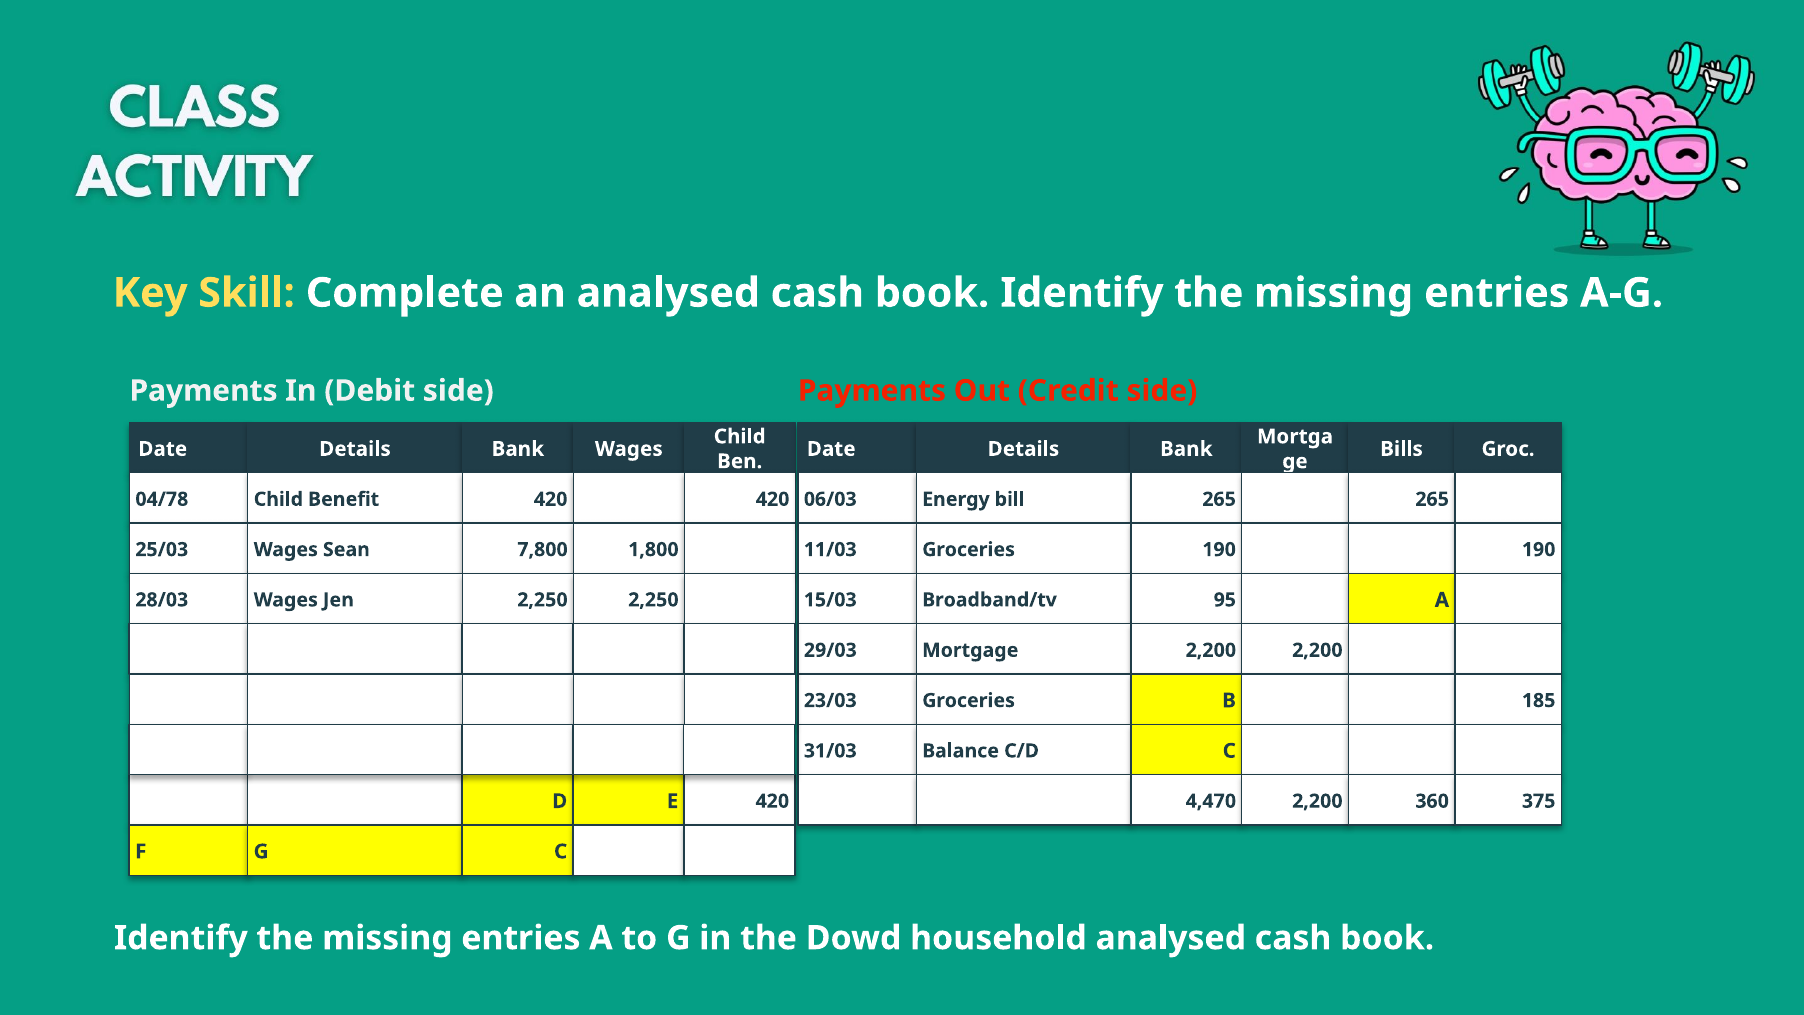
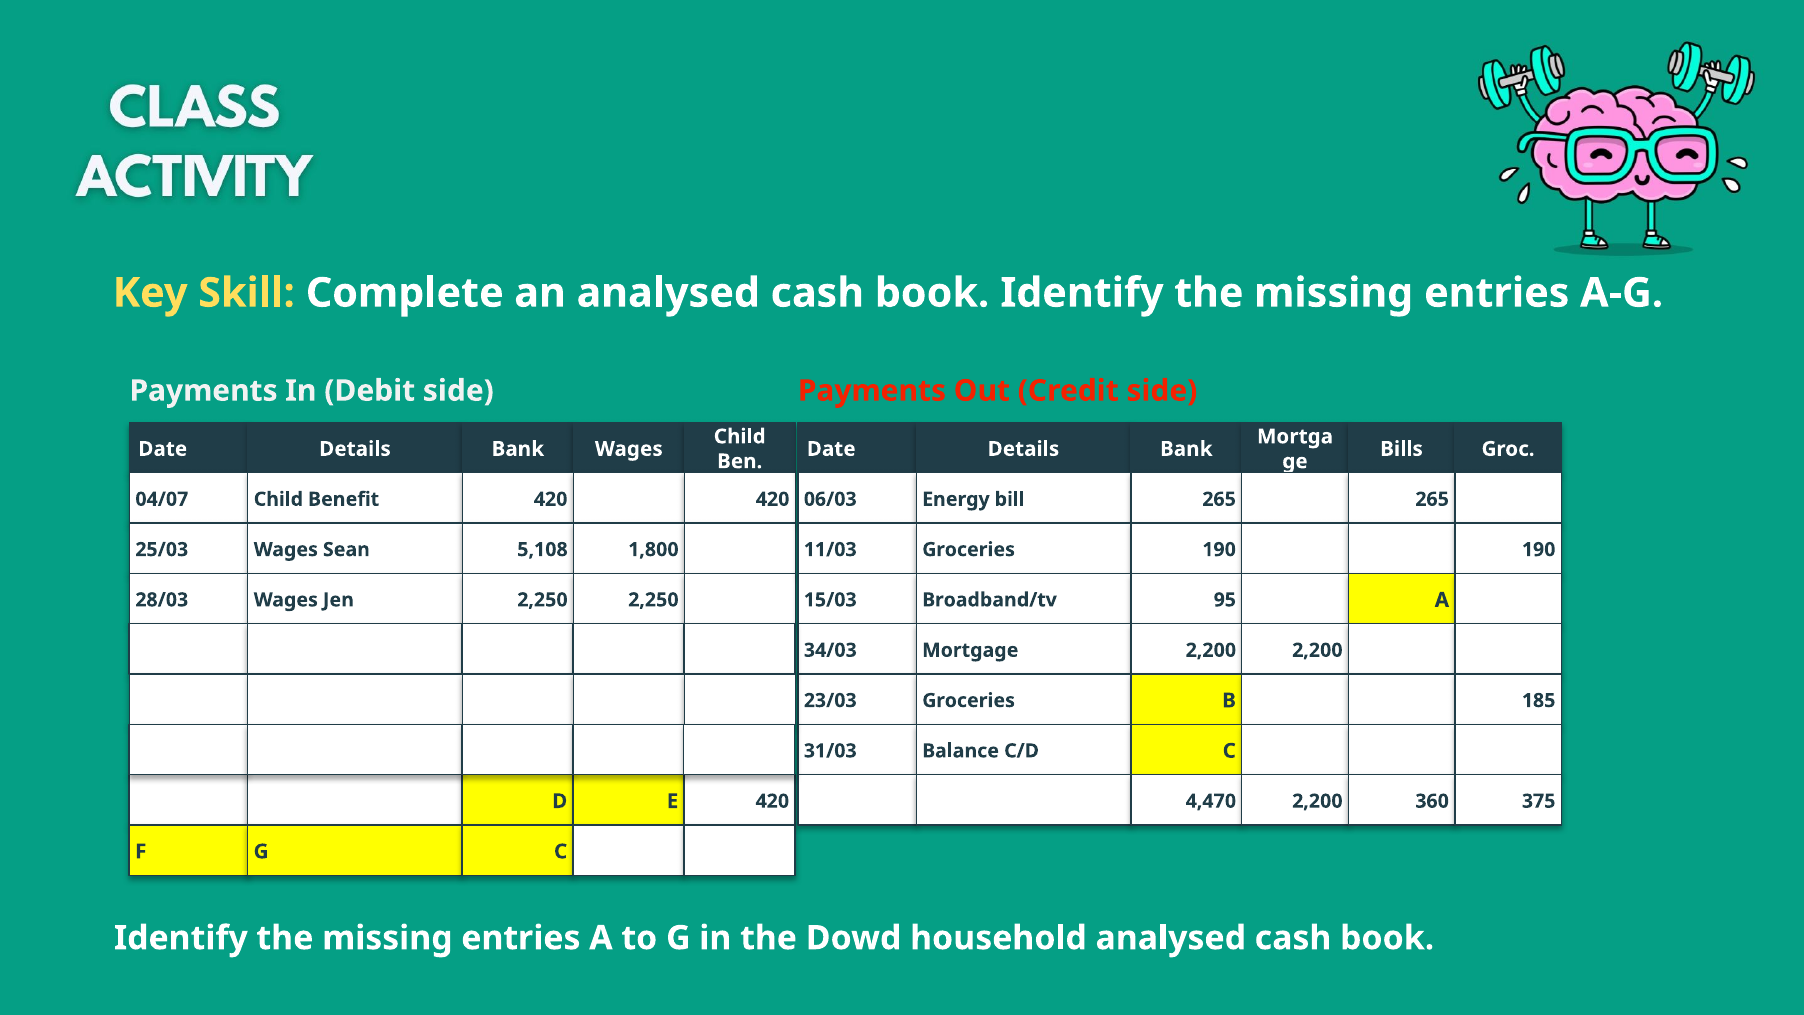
04/78: 04/78 -> 04/07
7,800: 7,800 -> 5,108
29/03: 29/03 -> 34/03
